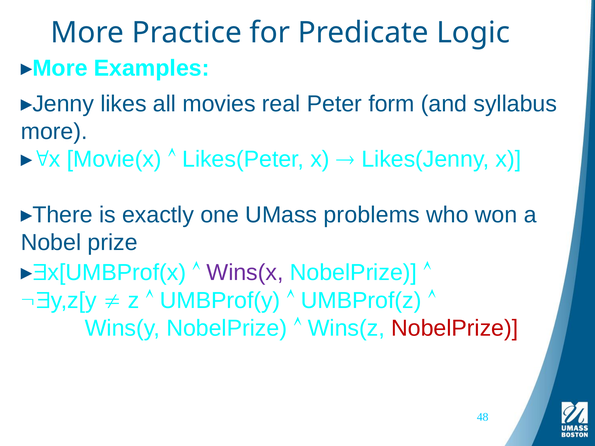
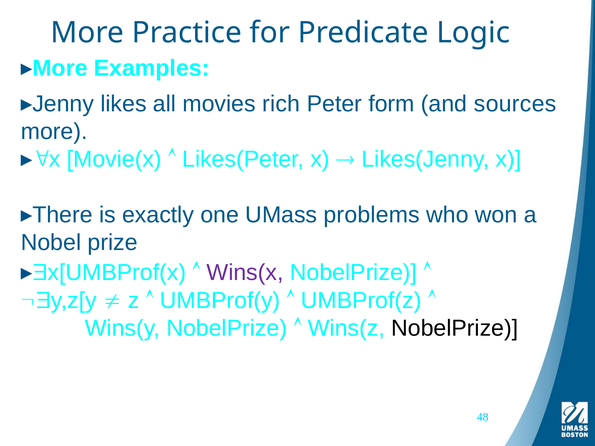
real: real -> rich
syllabus: syllabus -> sources
NobelPrize at (455, 328) colour: red -> black
